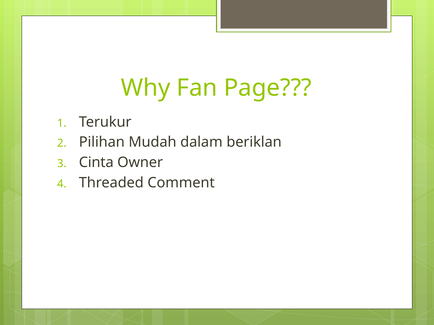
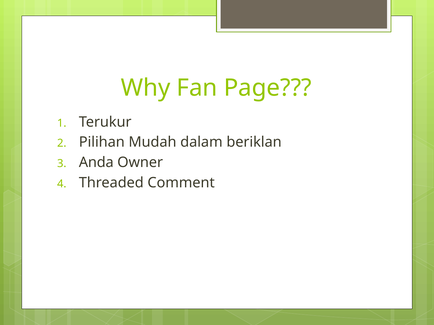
Cinta: Cinta -> Anda
